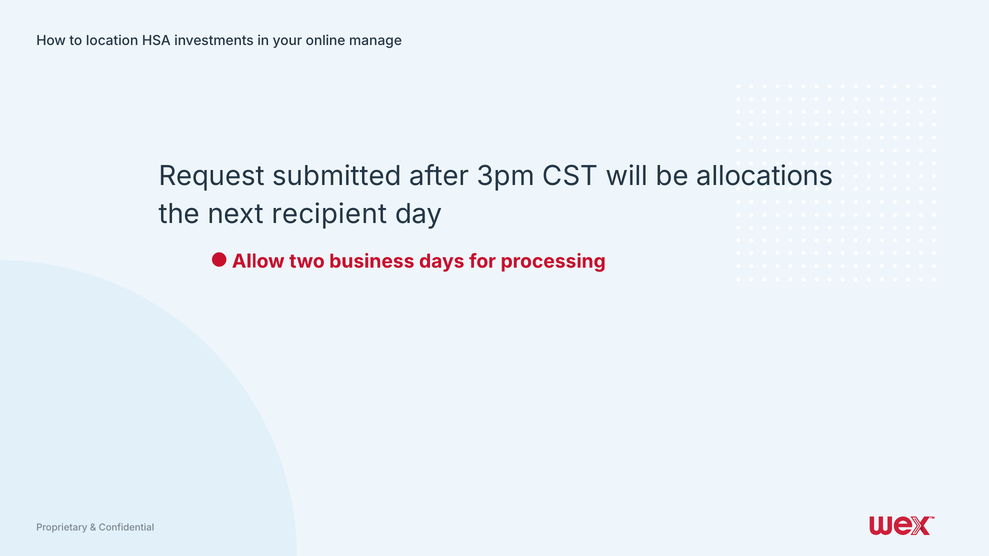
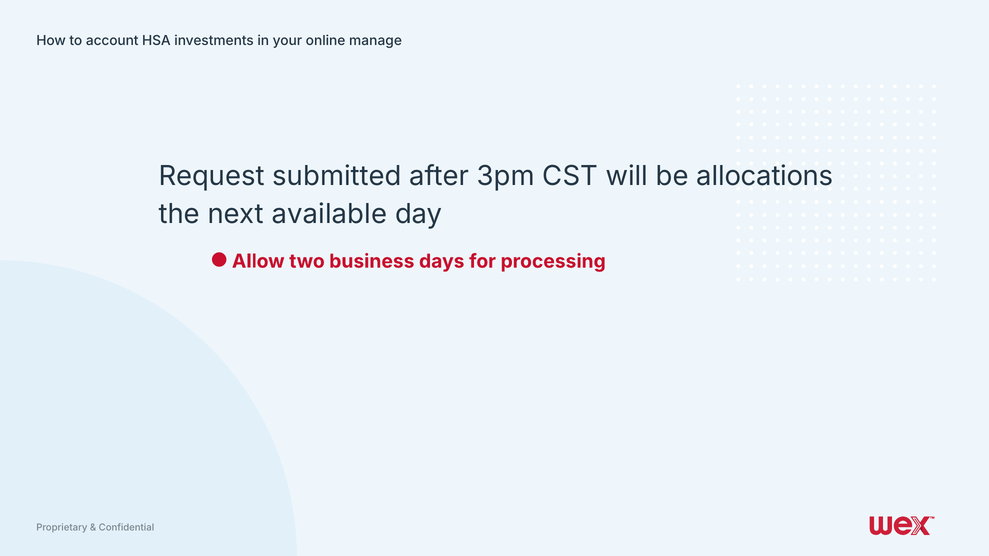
location: location -> account
recipient: recipient -> available
